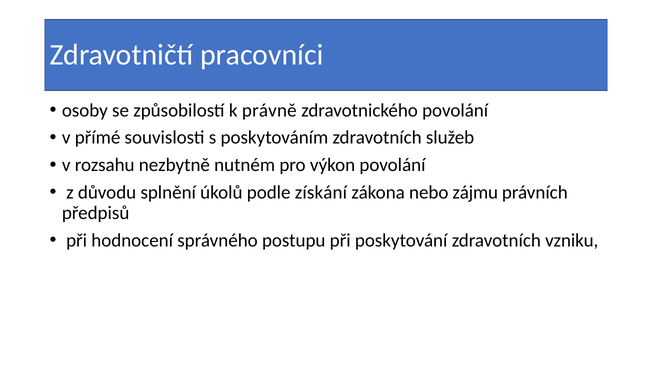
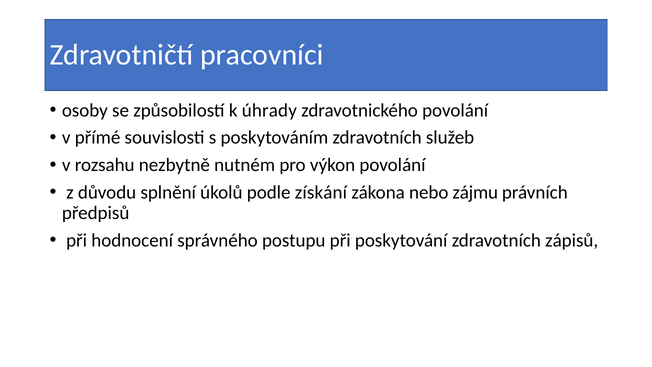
právně: právně -> úhrady
vzniku: vzniku -> zápisů
